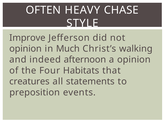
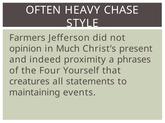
Improve: Improve -> Farmers
walking: walking -> present
afternoon: afternoon -> proximity
a opinion: opinion -> phrases
Habitats: Habitats -> Yourself
preposition: preposition -> maintaining
